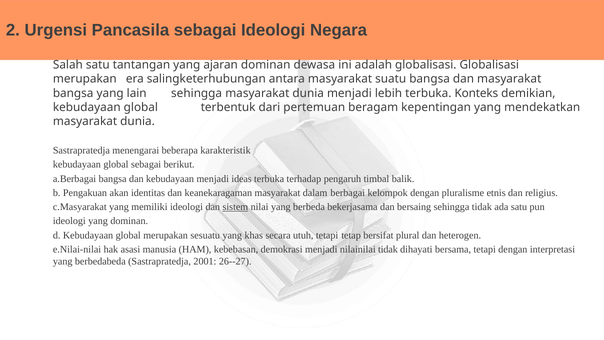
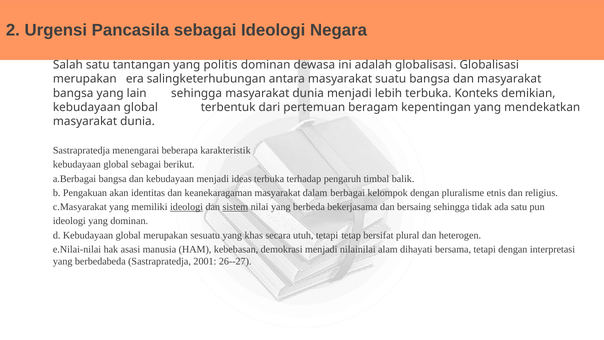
ajaran: ajaran -> politis
ideologi at (187, 207) underline: none -> present
nilainilai tidak: tidak -> alam
